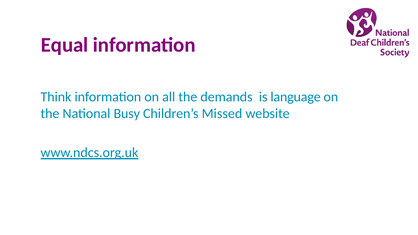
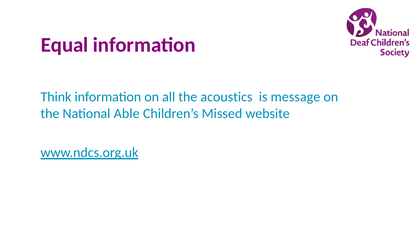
demands: demands -> acoustics
language: language -> message
Busy: Busy -> Able
